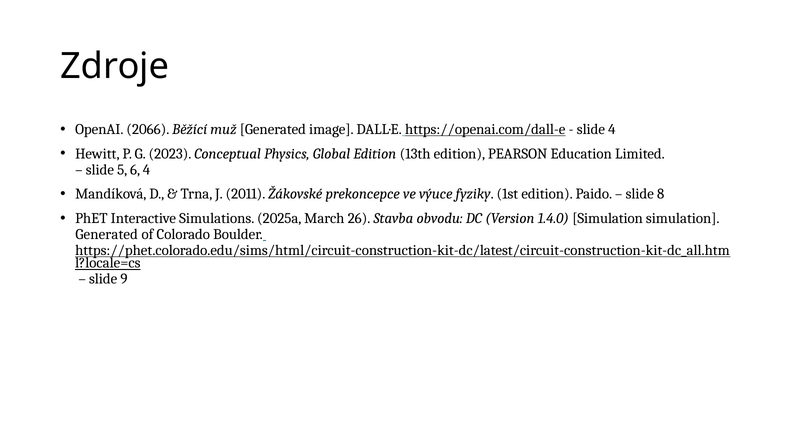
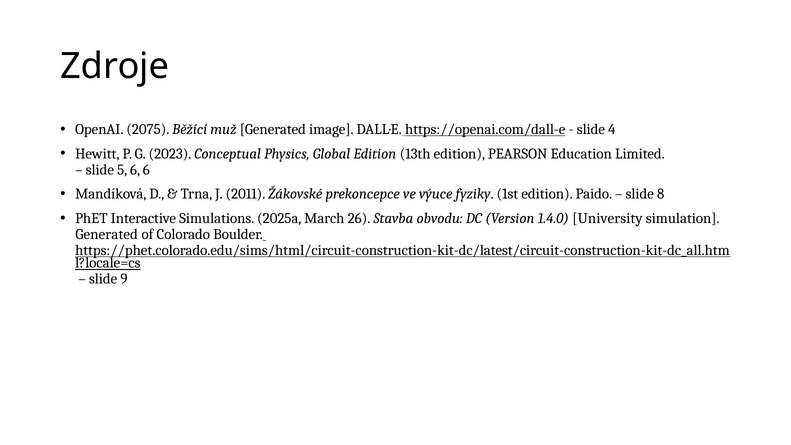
2066: 2066 -> 2075
6 4: 4 -> 6
1.4.0 Simulation: Simulation -> University
